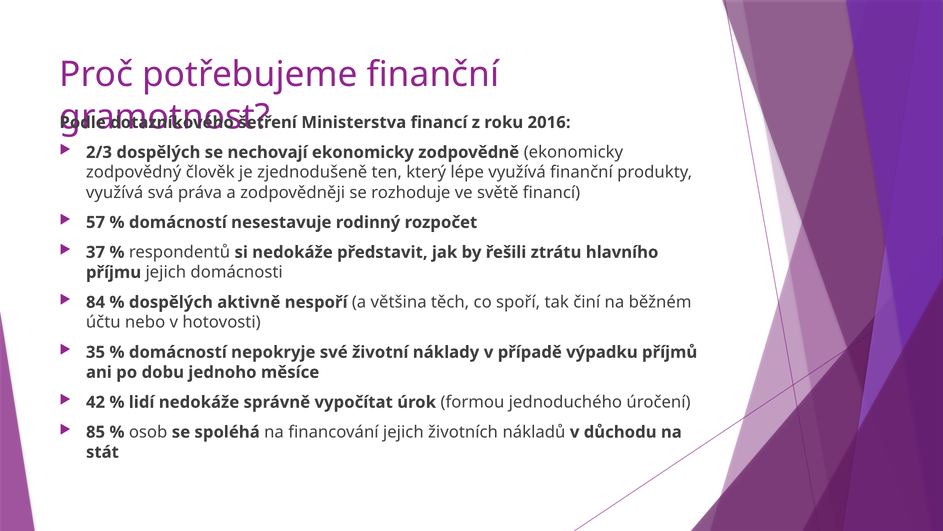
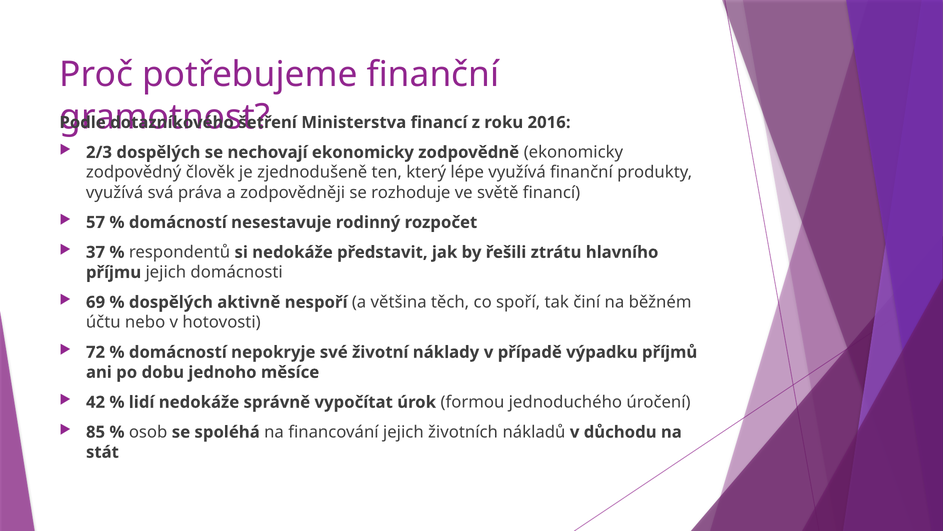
84: 84 -> 69
35: 35 -> 72
